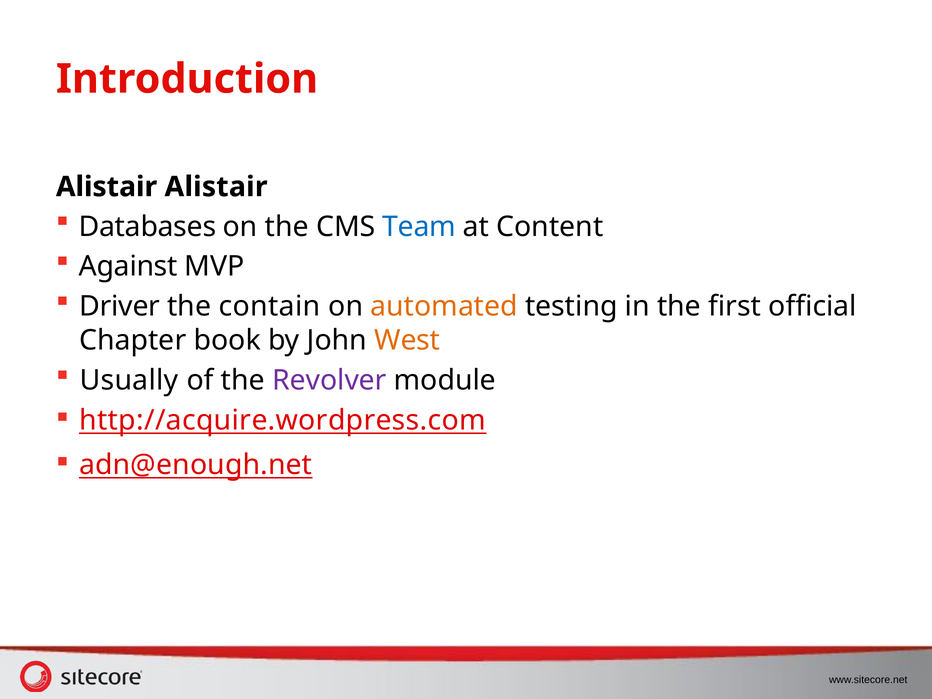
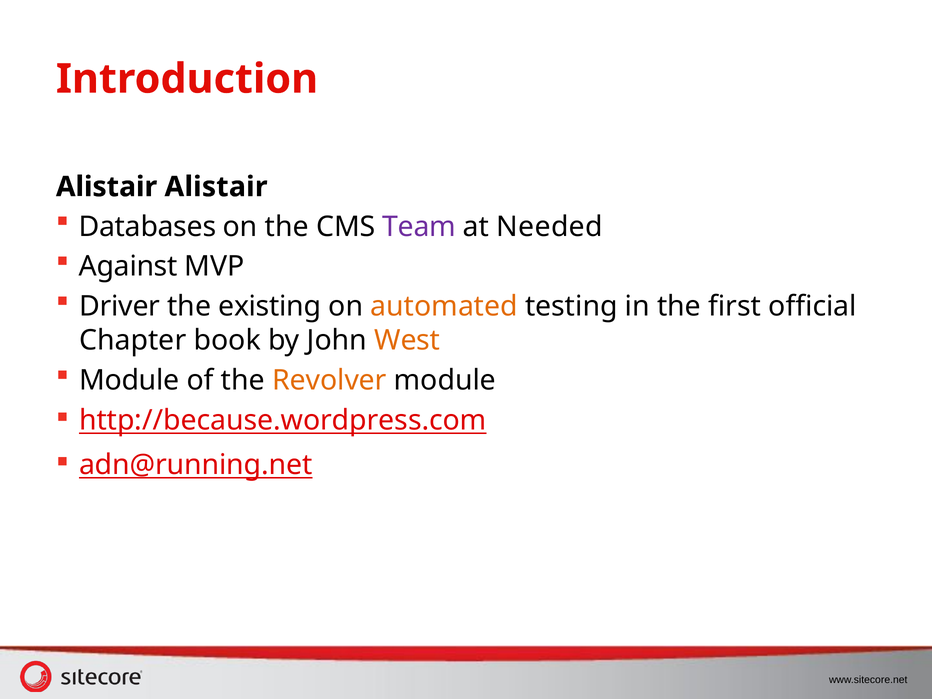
Team colour: blue -> purple
Content: Content -> Needed
contain: contain -> existing
Usually at (129, 380): Usually -> Module
Revolver colour: purple -> orange
http://acquire.wordpress.com: http://acquire.wordpress.com -> http://because.wordpress.com
adn@enough.net: adn@enough.net -> adn@running.net
